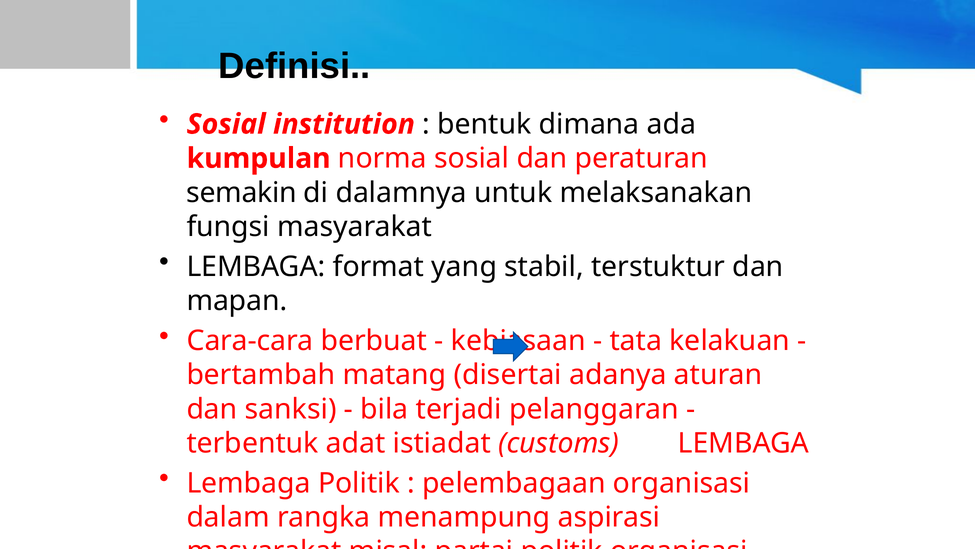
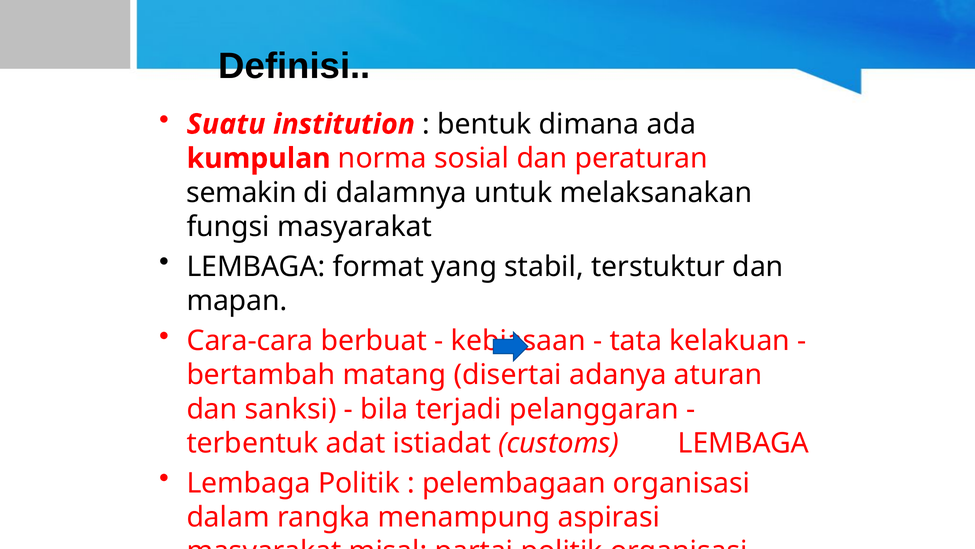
Sosial at (226, 124): Sosial -> Suatu
